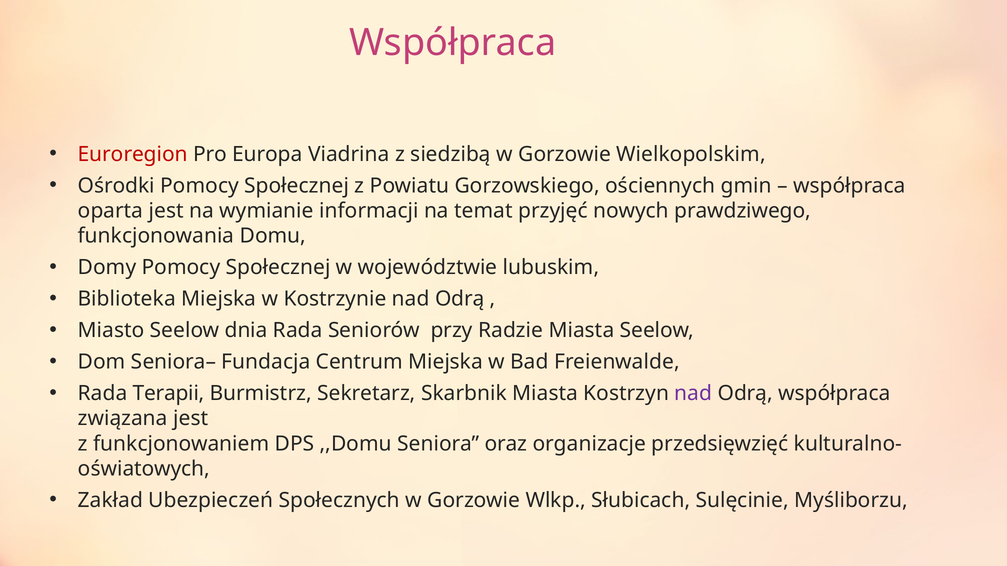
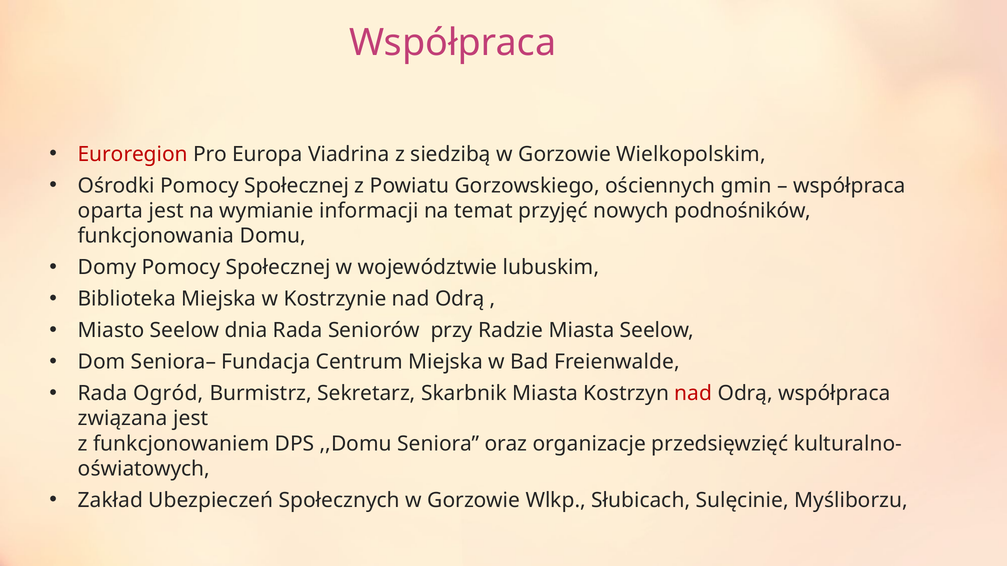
prawdziwego: prawdziwego -> podnośników
Terapii: Terapii -> Ogród
nad at (693, 394) colour: purple -> red
